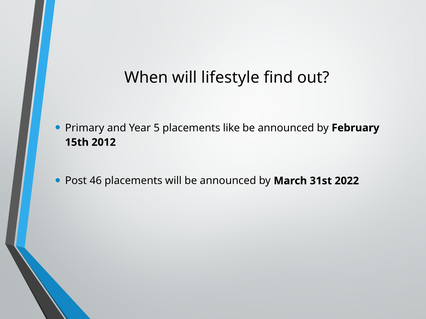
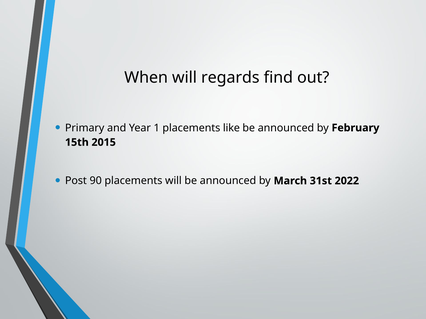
lifestyle: lifestyle -> regards
5: 5 -> 1
2012: 2012 -> 2015
46: 46 -> 90
